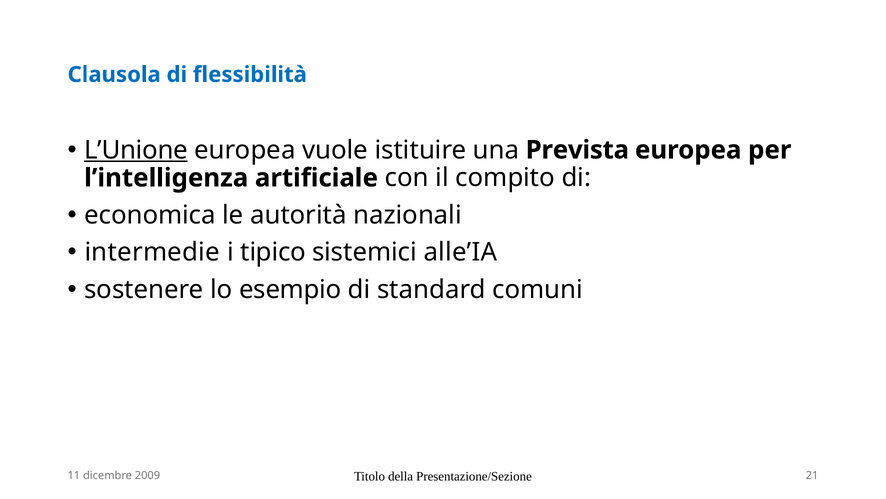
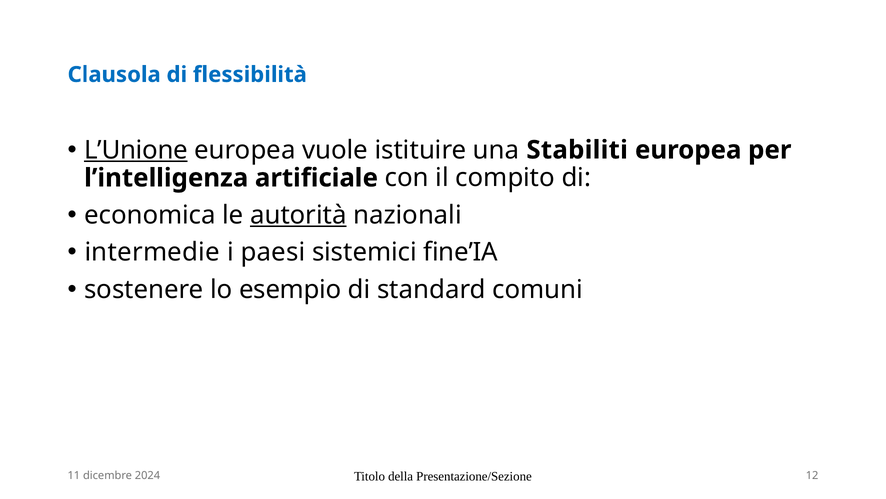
Prevista: Prevista -> Stabiliti
autorità underline: none -> present
tipico: tipico -> paesi
alle’IA: alle’IA -> fine’IA
2009: 2009 -> 2024
21: 21 -> 12
